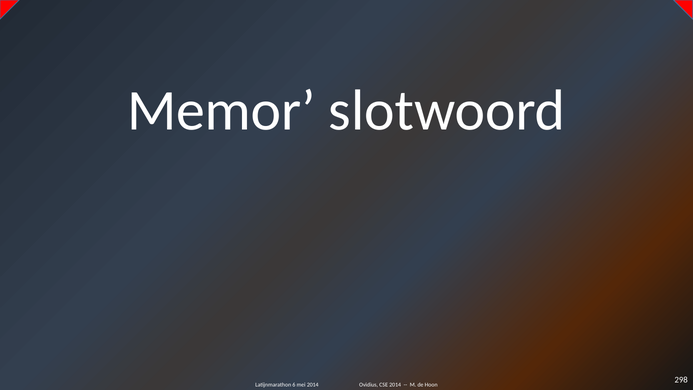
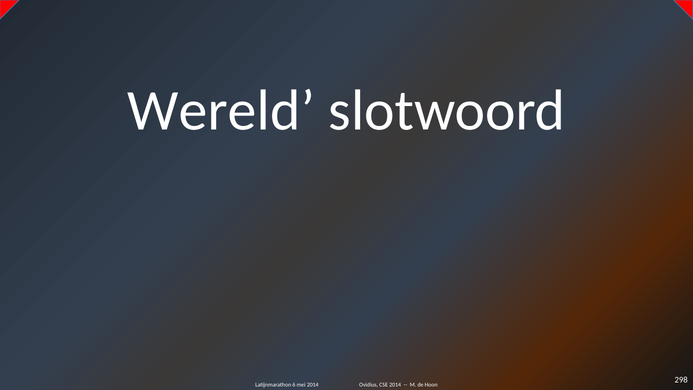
Memor: Memor -> Wereld
